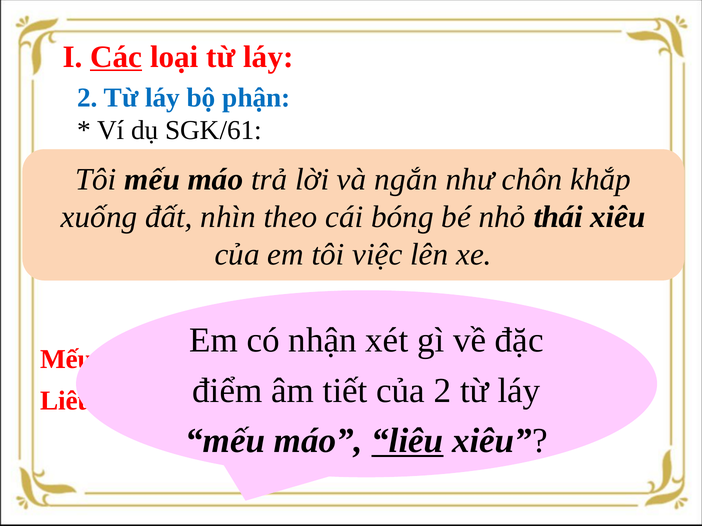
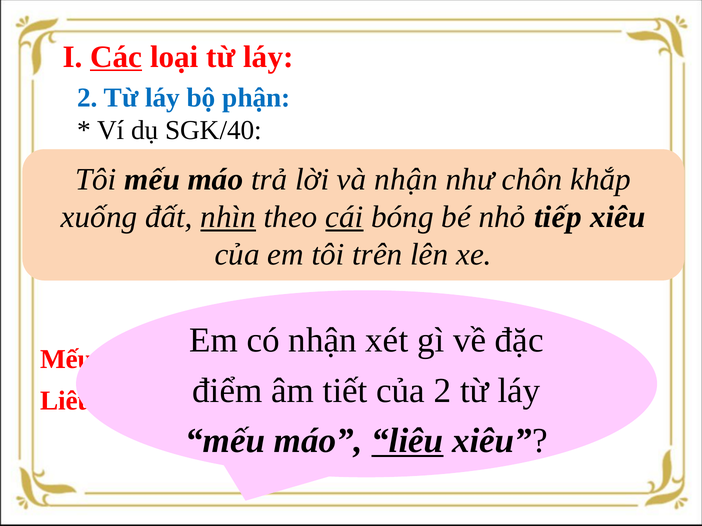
SGK/61: SGK/61 -> SGK/40
và ngắn: ngắn -> nhận
nhìn underline: none -> present
cái underline: none -> present
thái: thái -> tiếp
việc: việc -> trên
